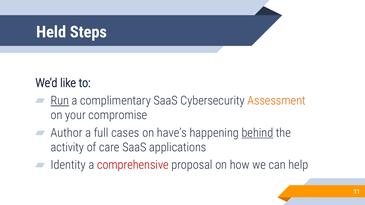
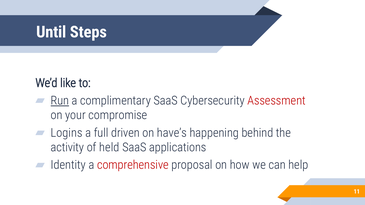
Held: Held -> Until
Assessment colour: orange -> red
Author: Author -> Logins
cases: cases -> driven
behind underline: present -> none
care: care -> held
